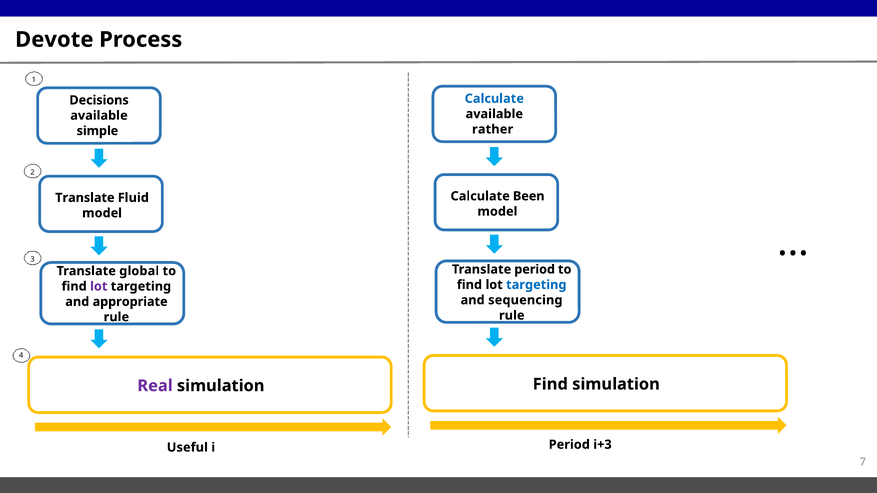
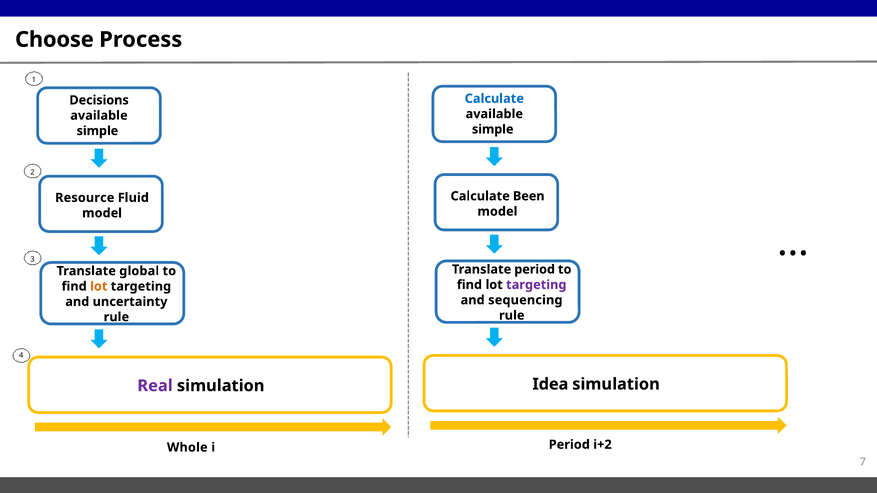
Devote: Devote -> Choose
rather at (493, 129): rather -> simple
Translate at (85, 198): Translate -> Resource
targeting at (536, 285) colour: blue -> purple
lot at (99, 287) colour: purple -> orange
appropriate: appropriate -> uncertainty
Find at (550, 384): Find -> Idea
Useful: Useful -> Whole
i+3: i+3 -> i+2
